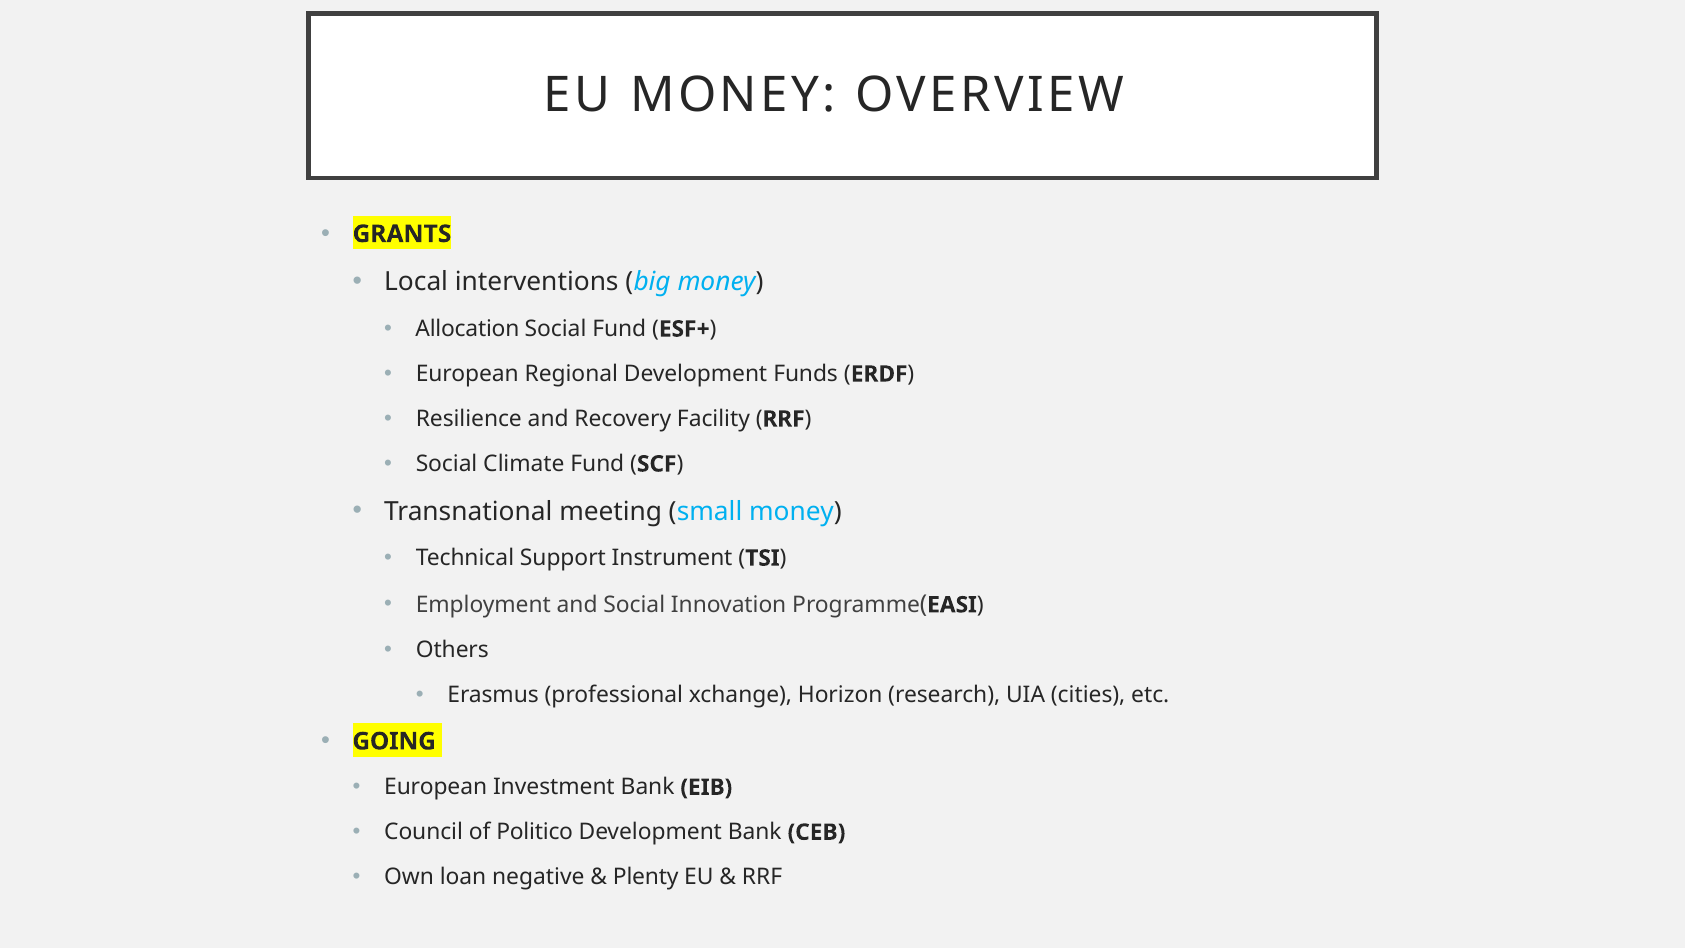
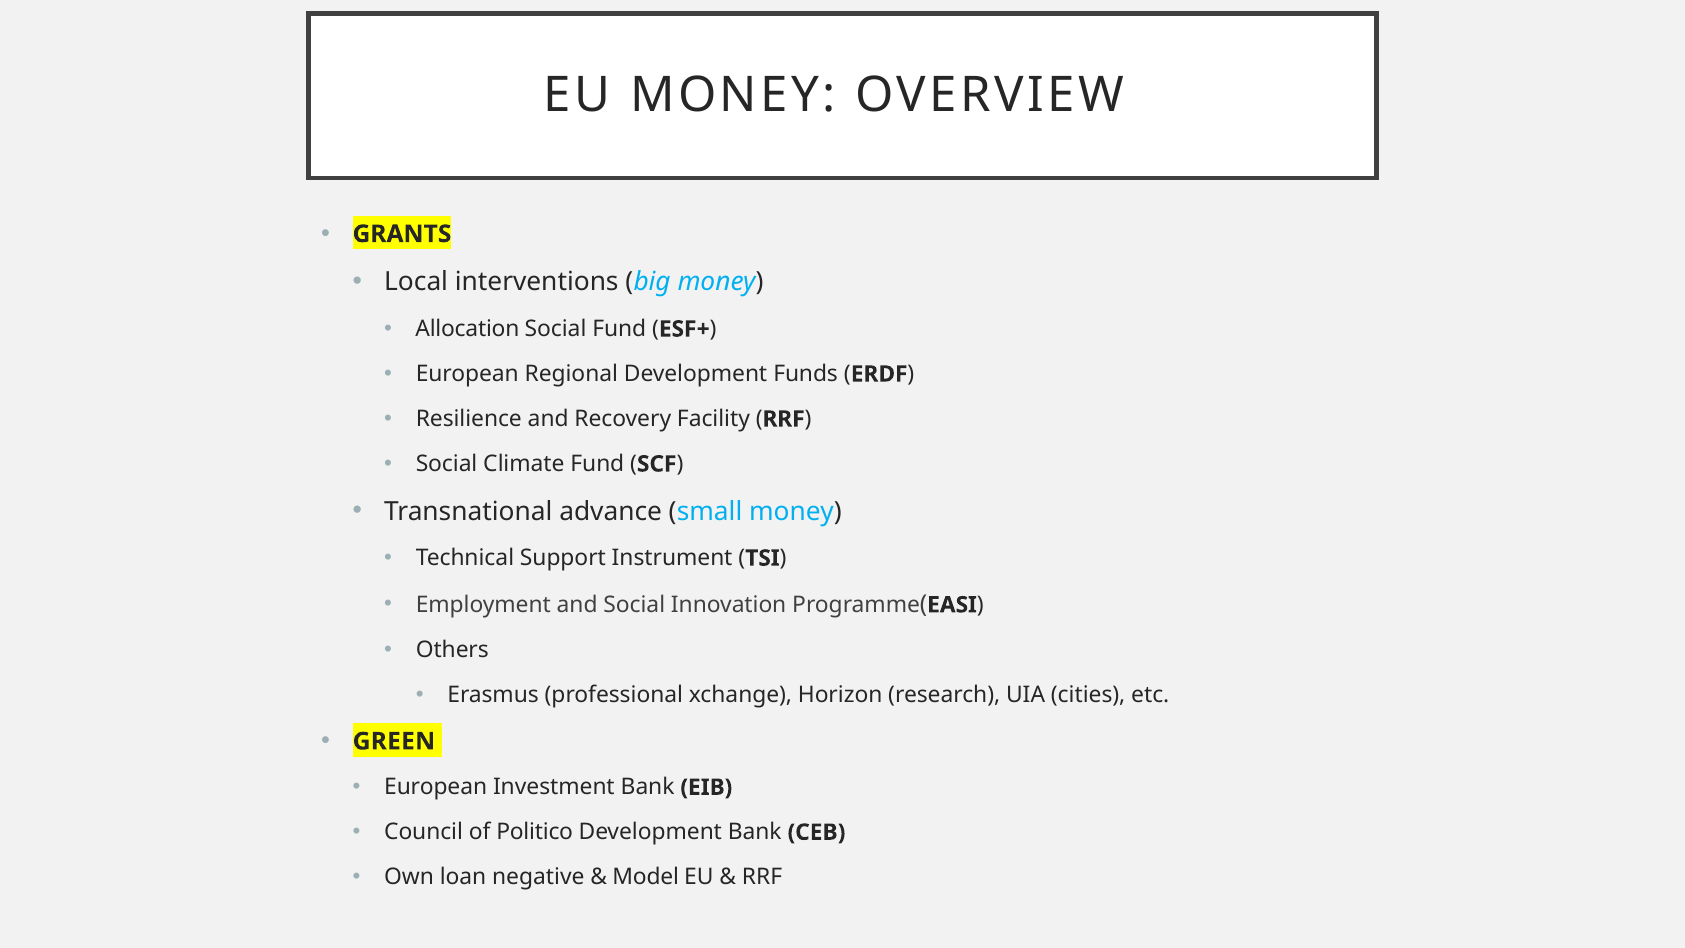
meeting: meeting -> advance
GOING: GOING -> GREEN
Plenty: Plenty -> Model
